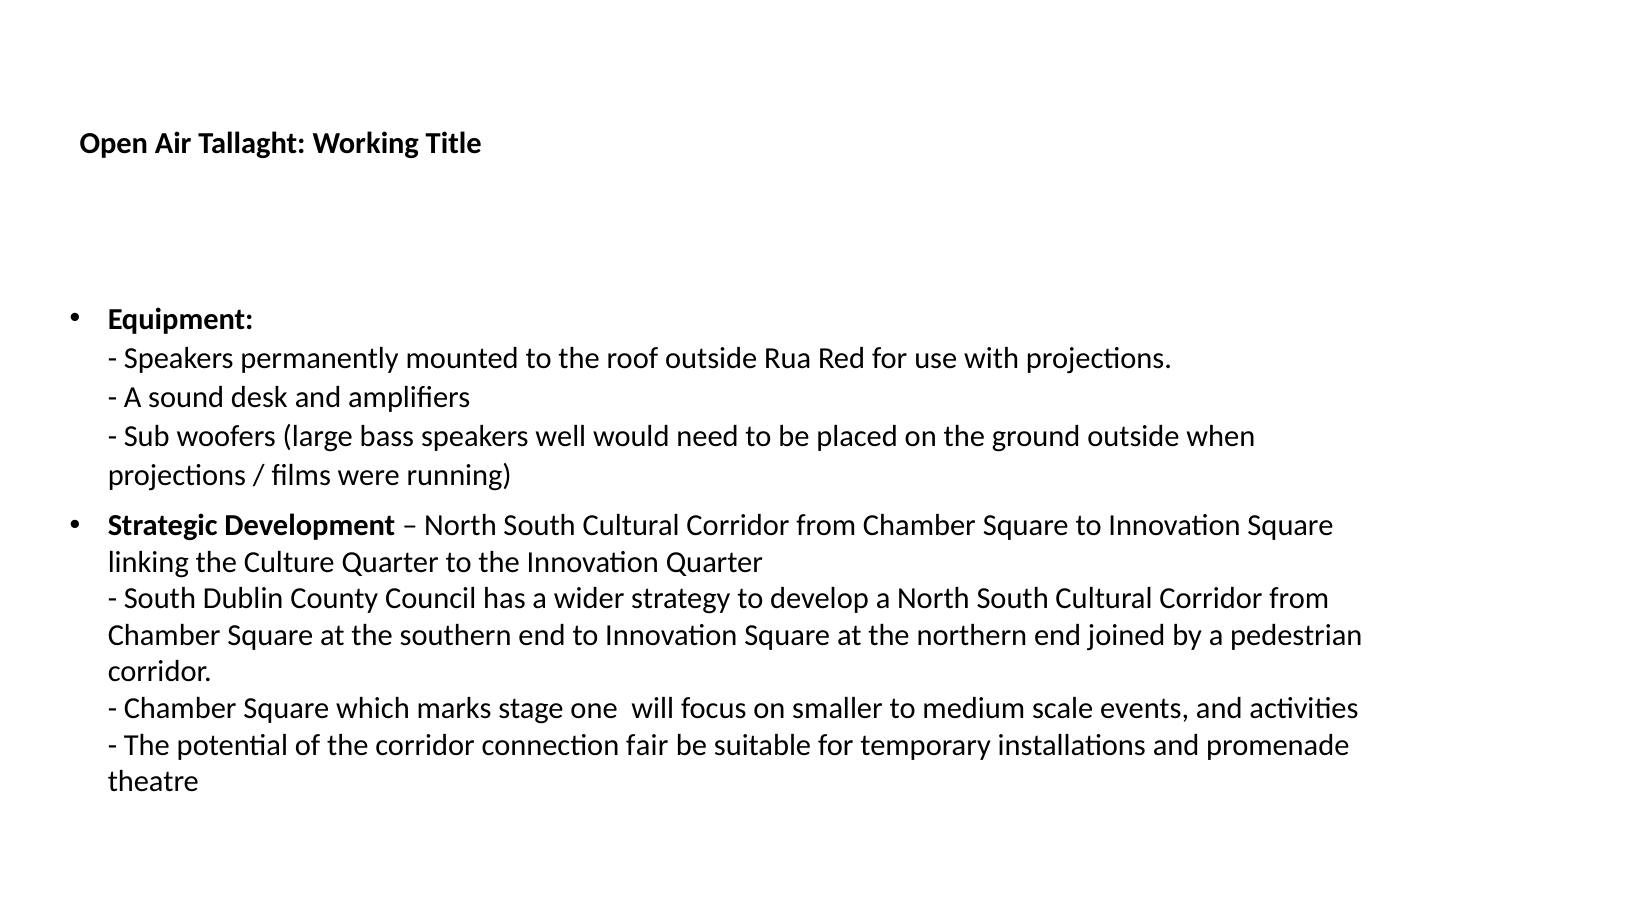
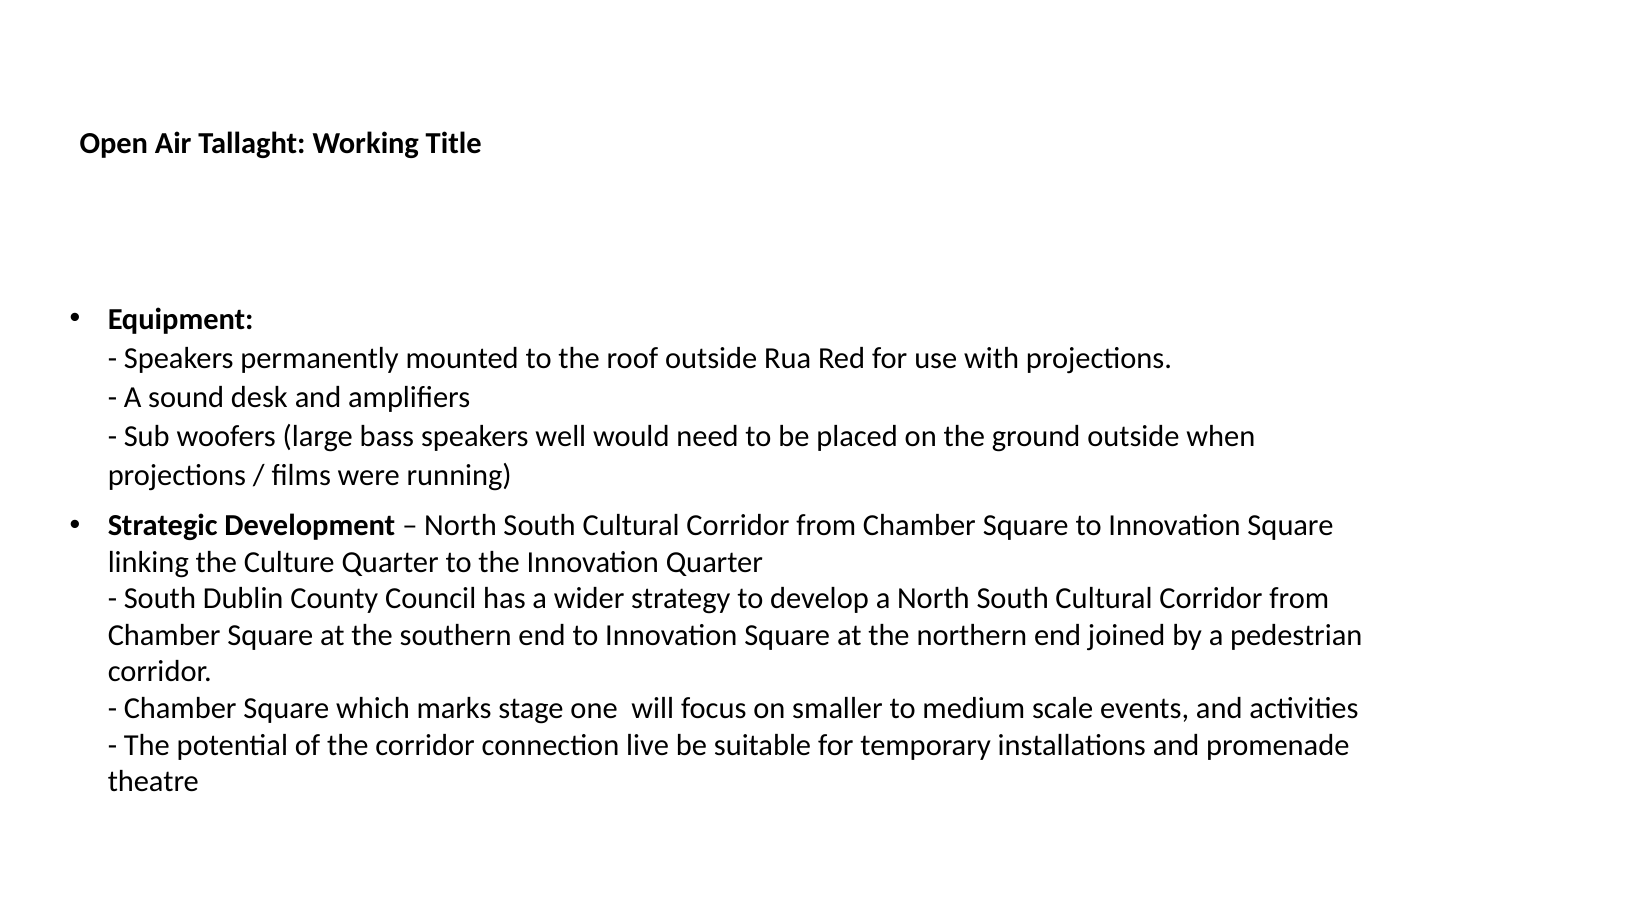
fair: fair -> live
